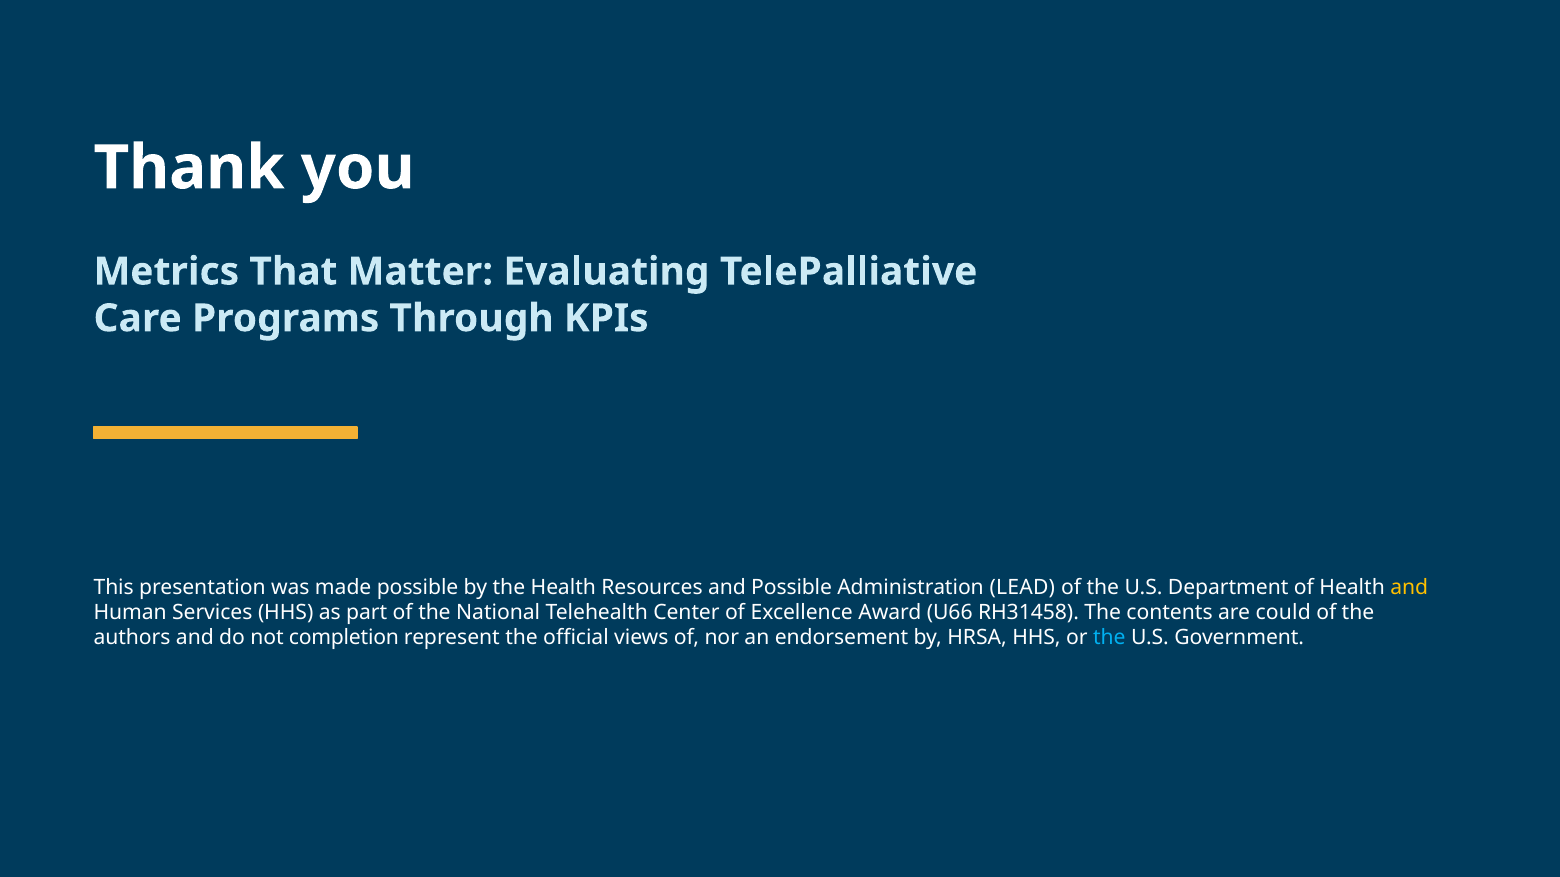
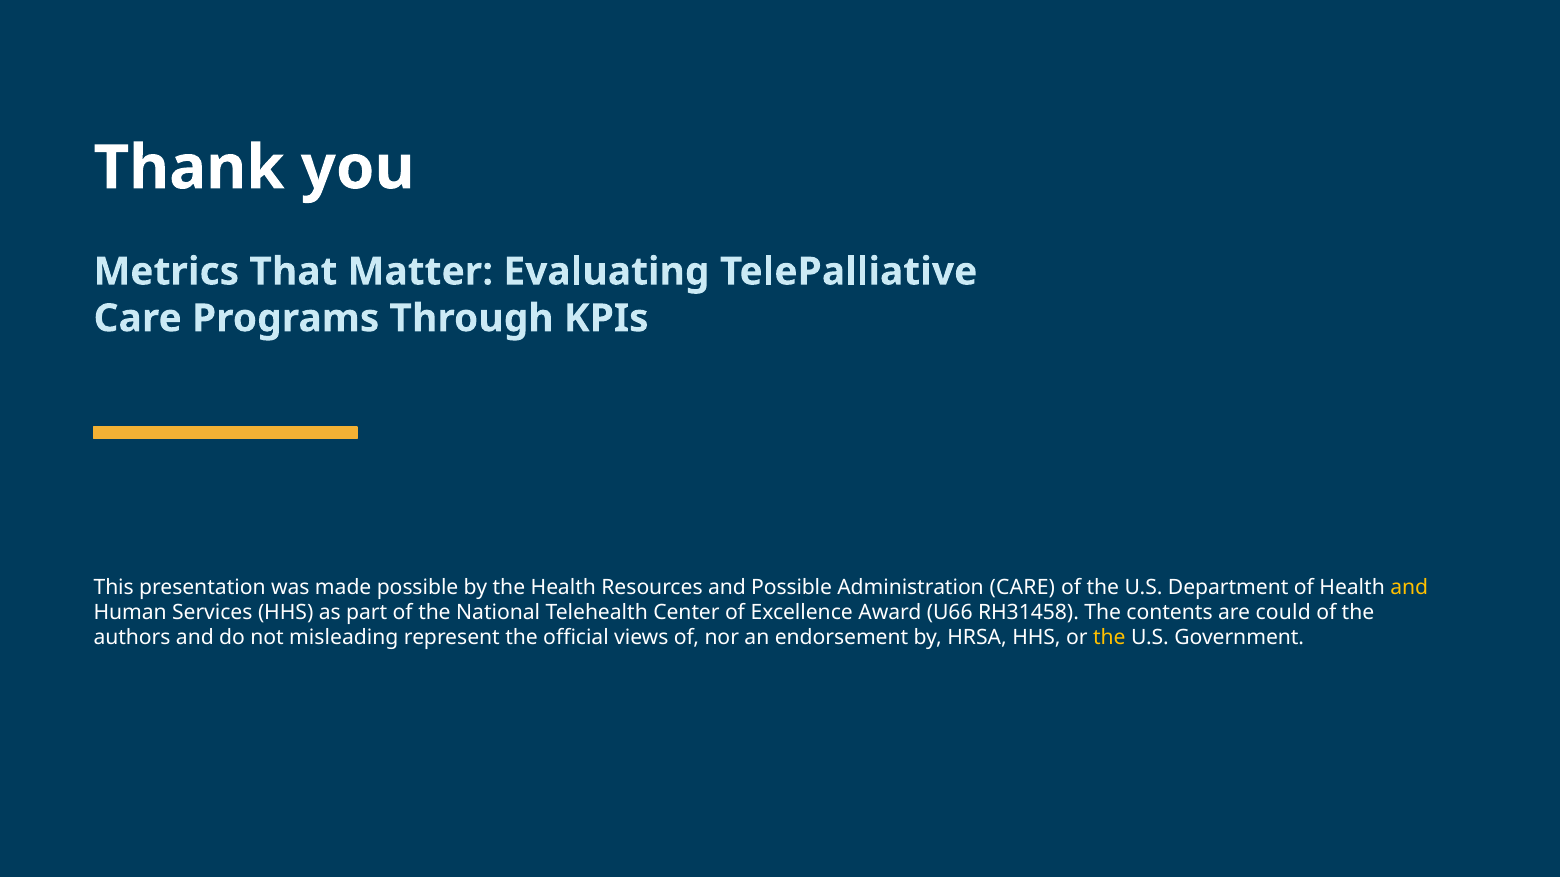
Administration LEAD: LEAD -> CARE
completion: completion -> misleading
the at (1109, 638) colour: light blue -> yellow
